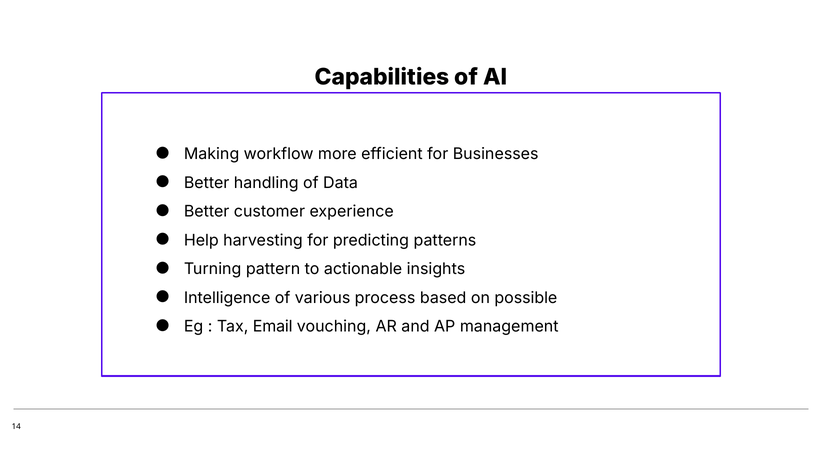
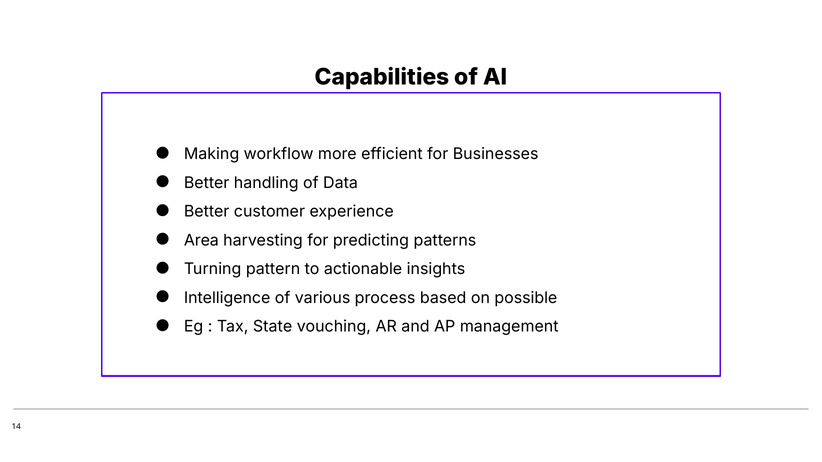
Help: Help -> Area
Email: Email -> State
